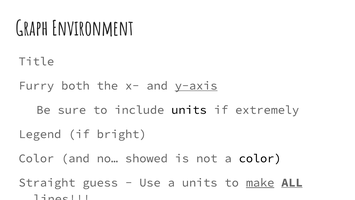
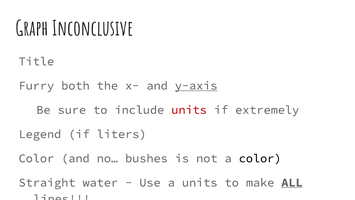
Environment: Environment -> Inconclusive
units at (189, 110) colour: black -> red
bright: bright -> liters
showed: showed -> bushes
guess: guess -> water
make underline: present -> none
